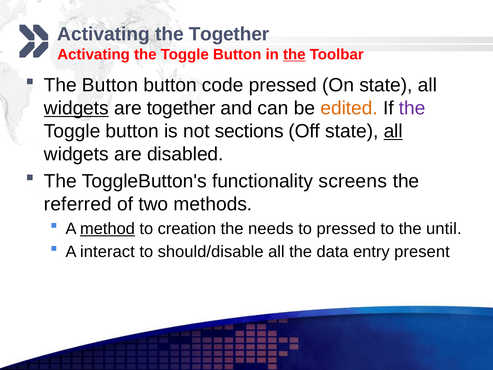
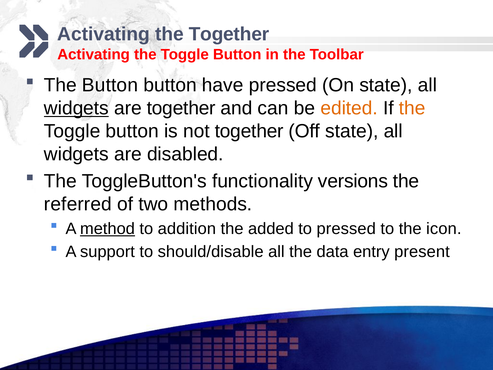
the at (294, 55) underline: present -> none
code: code -> have
the at (412, 108) colour: purple -> orange
not sections: sections -> together
all at (393, 131) underline: present -> none
screens: screens -> versions
creation: creation -> addition
needs: needs -> added
until: until -> icon
interact: interact -> support
